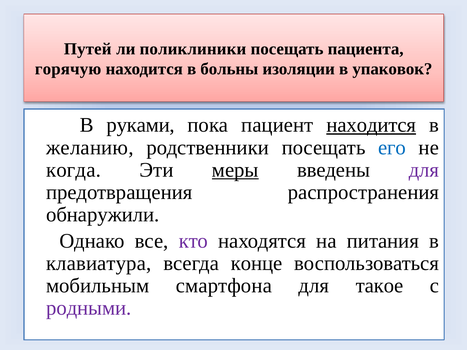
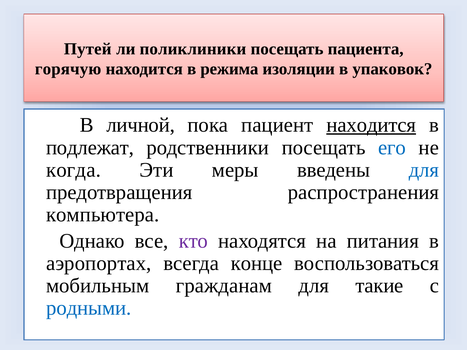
больны: больны -> режима
руками: руками -> личной
желанию: желанию -> подлежат
меры underline: present -> none
для at (424, 170) colour: purple -> blue
обнаружили: обнаружили -> компьютера
клавиатура: клавиатура -> аэропортах
смартфона: смартфона -> гражданам
такое: такое -> такие
родными colour: purple -> blue
